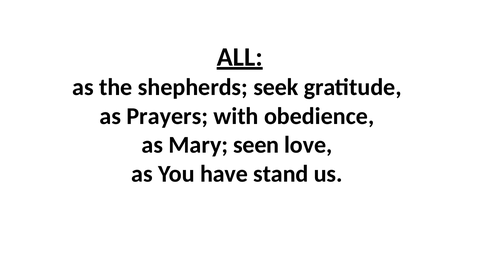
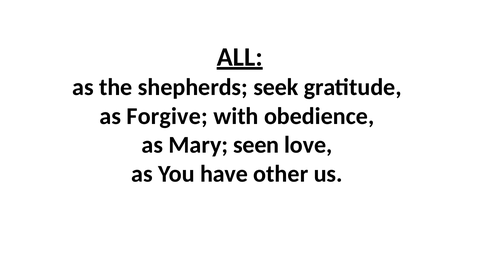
Prayers: Prayers -> Forgive
stand: stand -> other
